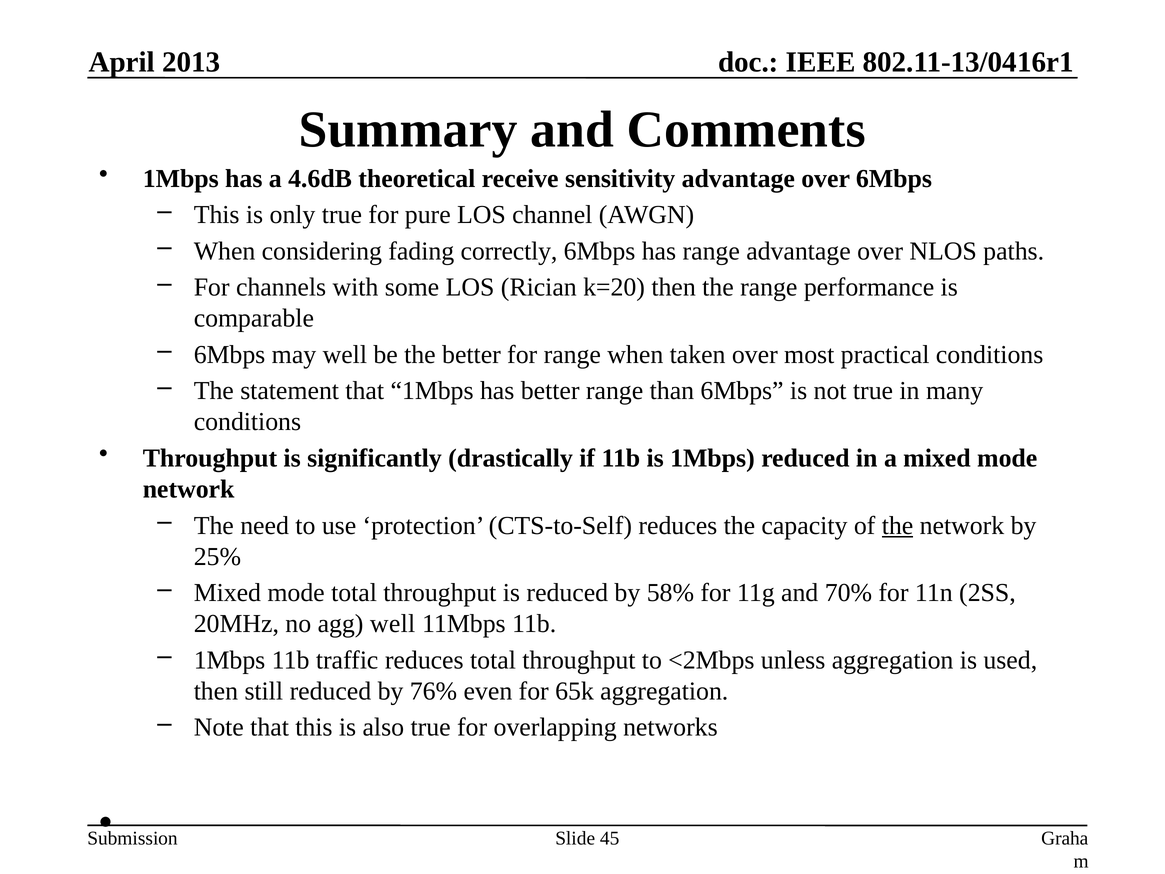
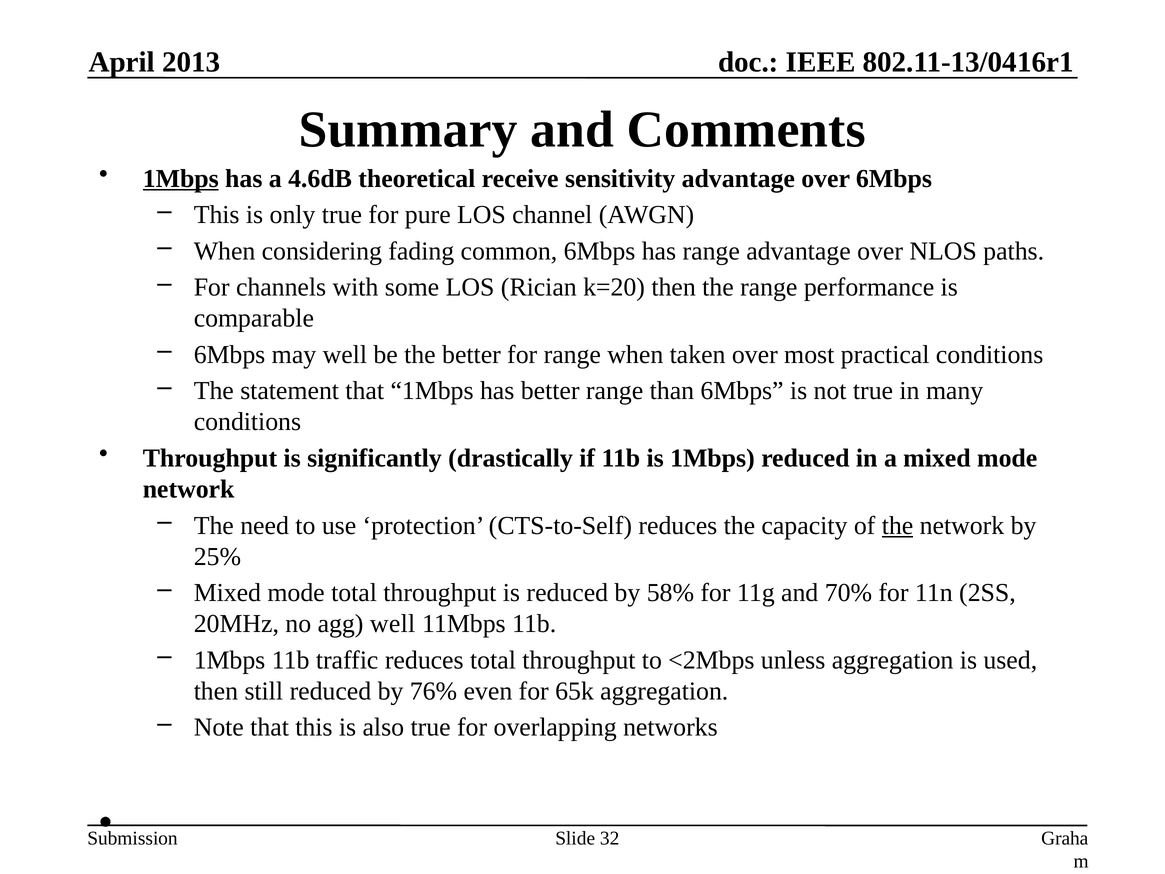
1Mbps at (181, 179) underline: none -> present
correctly: correctly -> common
45: 45 -> 32
